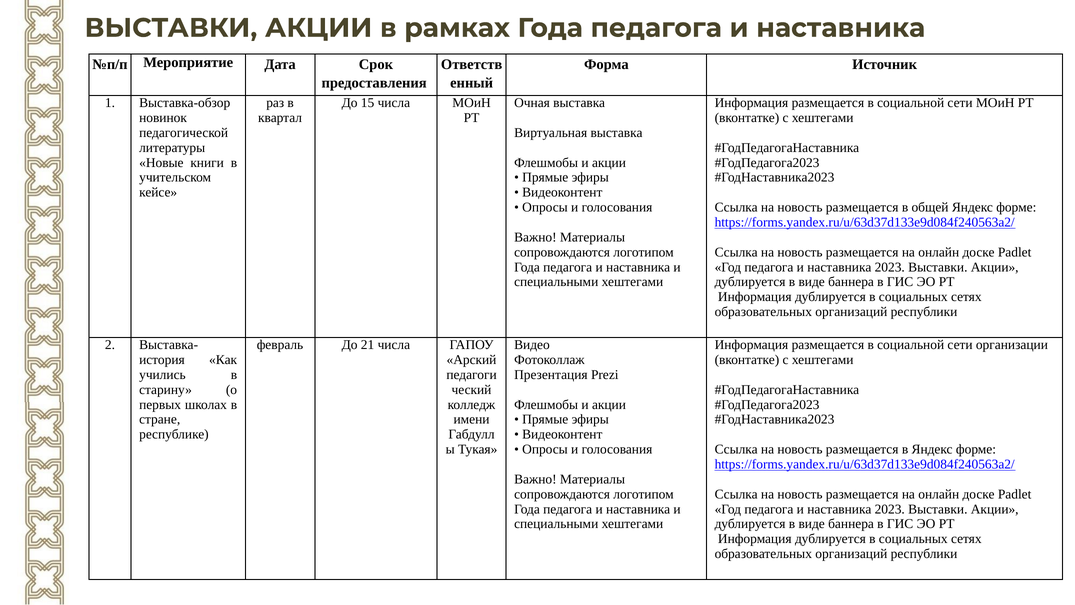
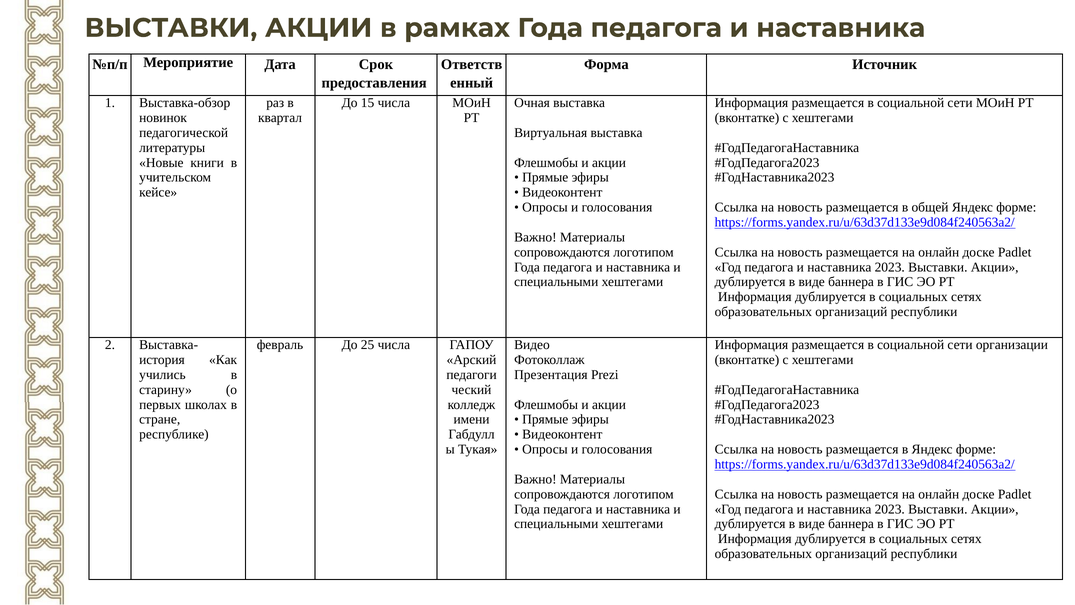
21: 21 -> 25
